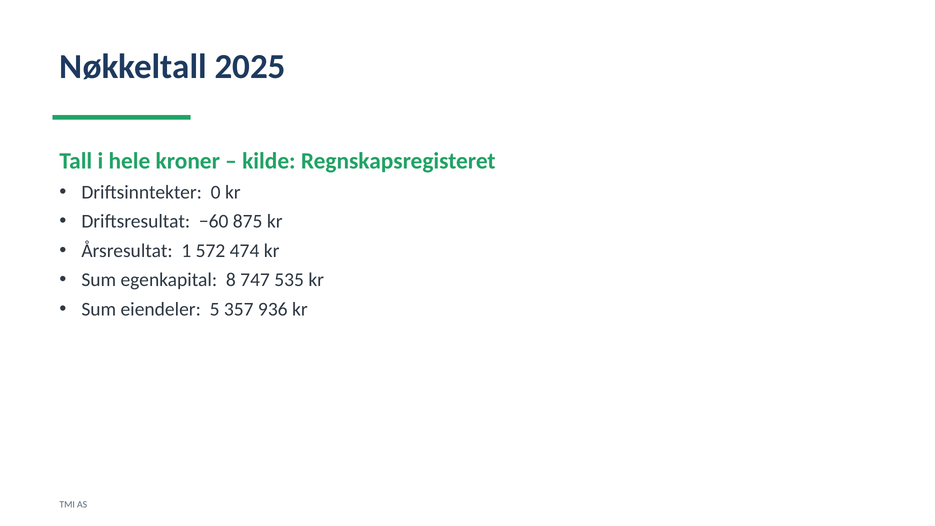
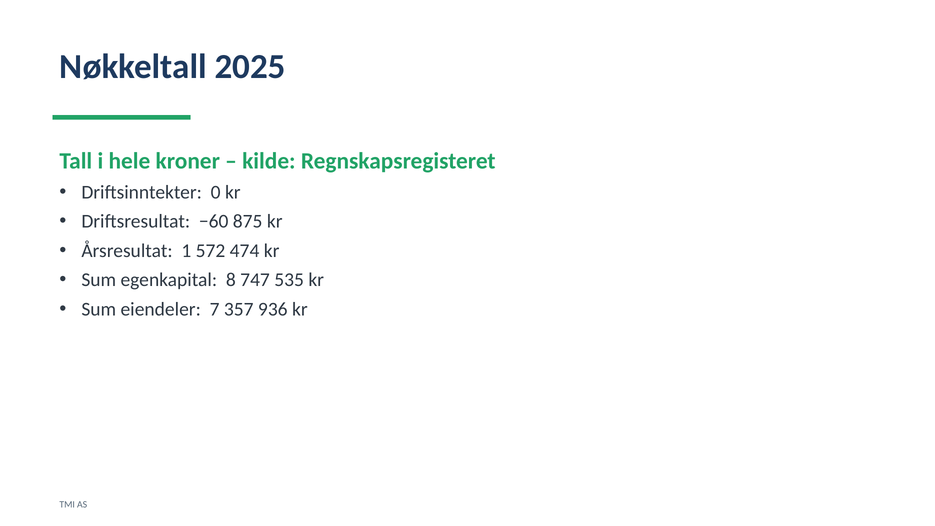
5: 5 -> 7
